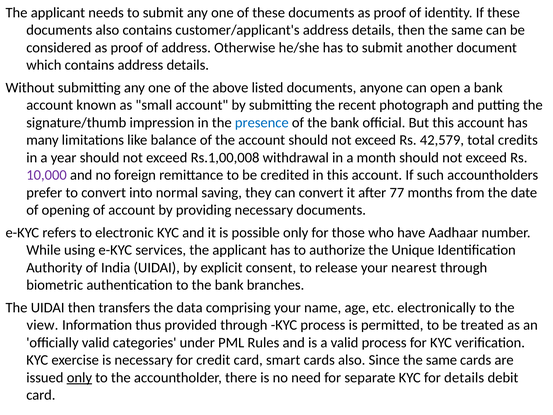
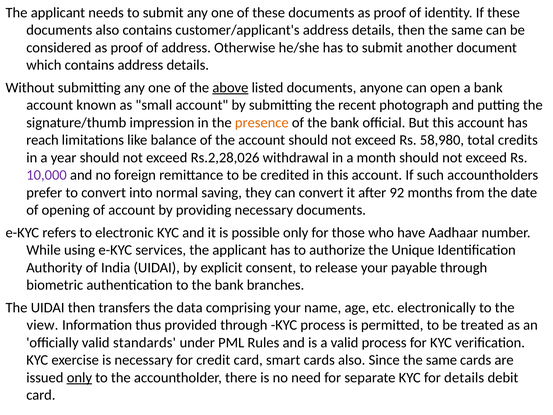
above underline: none -> present
presence colour: blue -> orange
many: many -> reach
42,579: 42,579 -> 58,980
Rs.1,00,008: Rs.1,00,008 -> Rs.2,28,026
77: 77 -> 92
nearest: nearest -> payable
categories: categories -> standards
